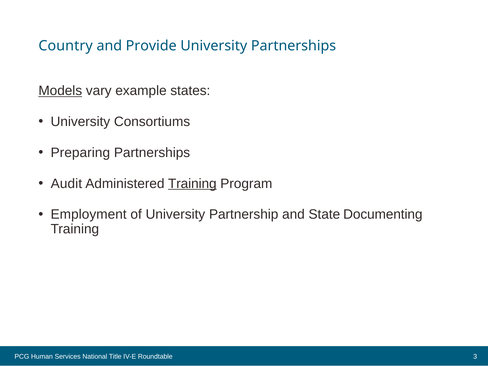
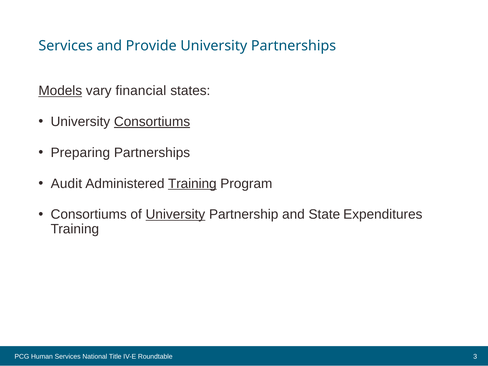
Country at (66, 46): Country -> Services
example: example -> financial
Consortiums at (152, 122) underline: none -> present
Employment at (89, 214): Employment -> Consortiums
University at (175, 214) underline: none -> present
Documenting: Documenting -> Expenditures
